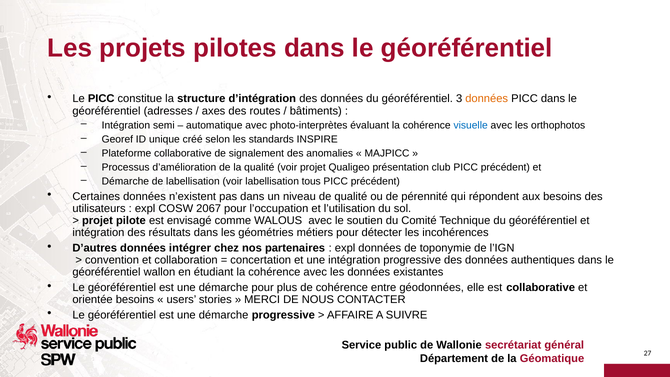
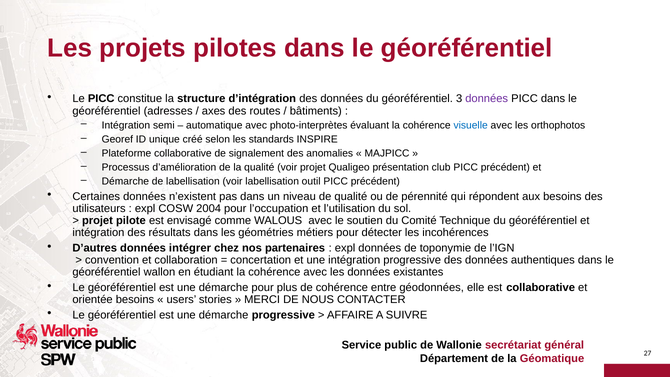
données at (487, 99) colour: orange -> purple
tous: tous -> outil
2067: 2067 -> 2004
